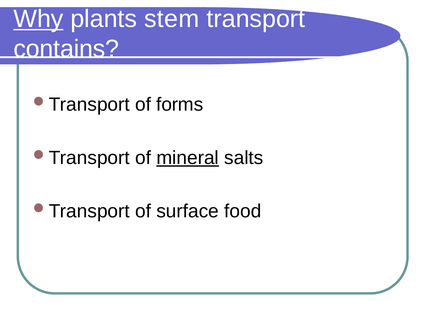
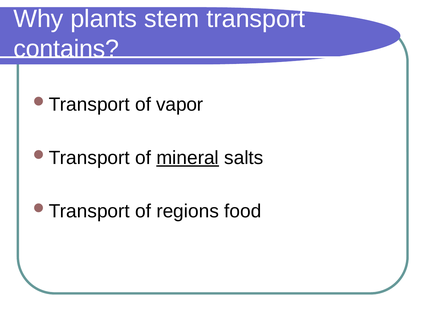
Why underline: present -> none
forms: forms -> vapor
surface: surface -> regions
